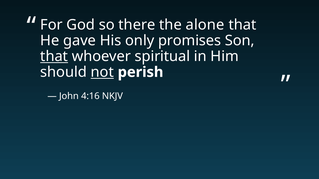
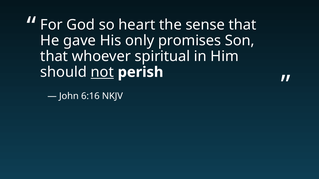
there: there -> heart
alone: alone -> sense
that at (54, 57) underline: present -> none
4:16: 4:16 -> 6:16
